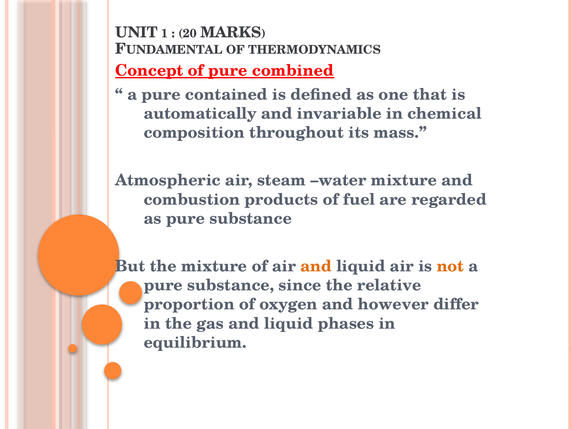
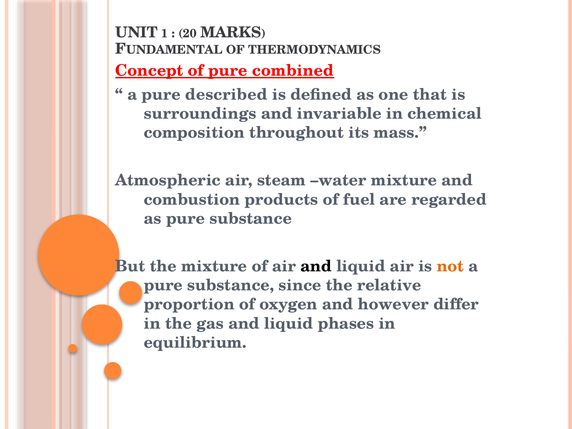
contained: contained -> described
automatically: automatically -> surroundings
and at (316, 266) colour: orange -> black
